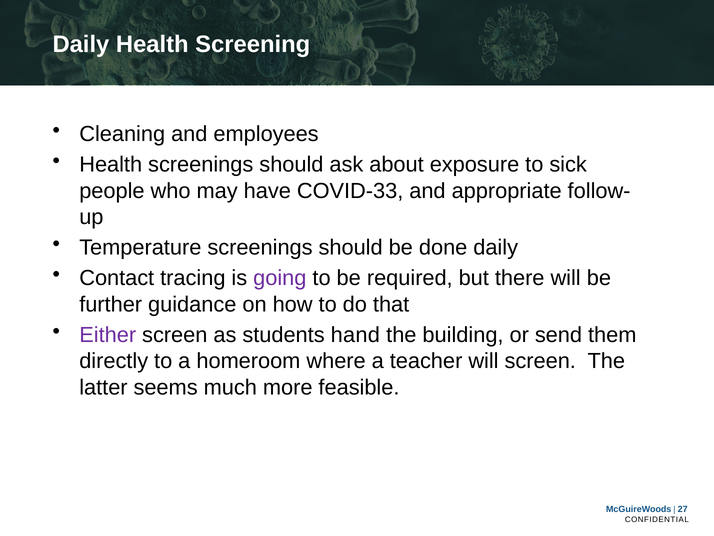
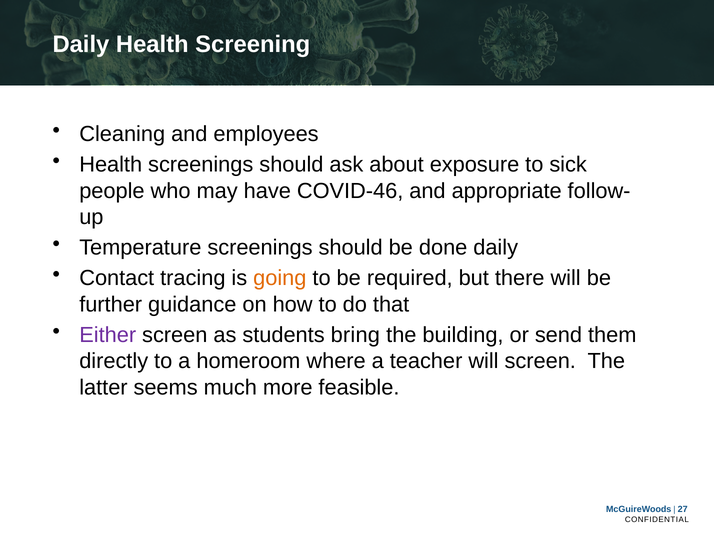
COVID-33: COVID-33 -> COVID-46
going colour: purple -> orange
hand: hand -> bring
